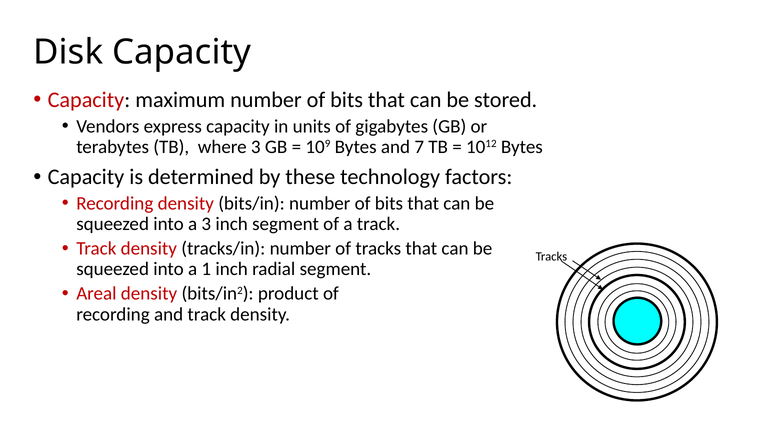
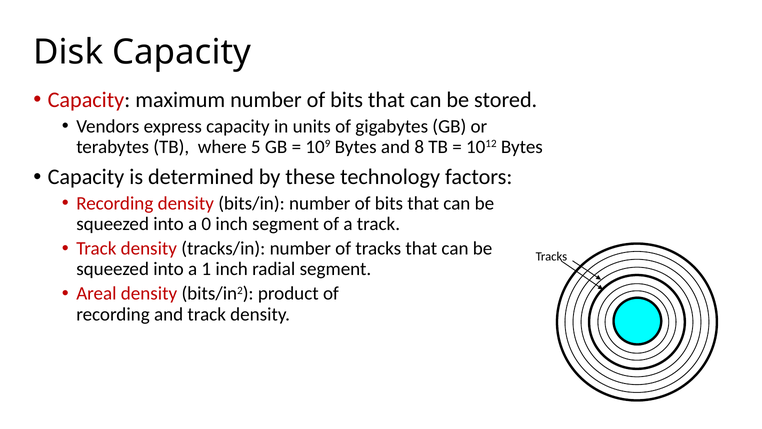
where 3: 3 -> 5
7: 7 -> 8
a 3: 3 -> 0
